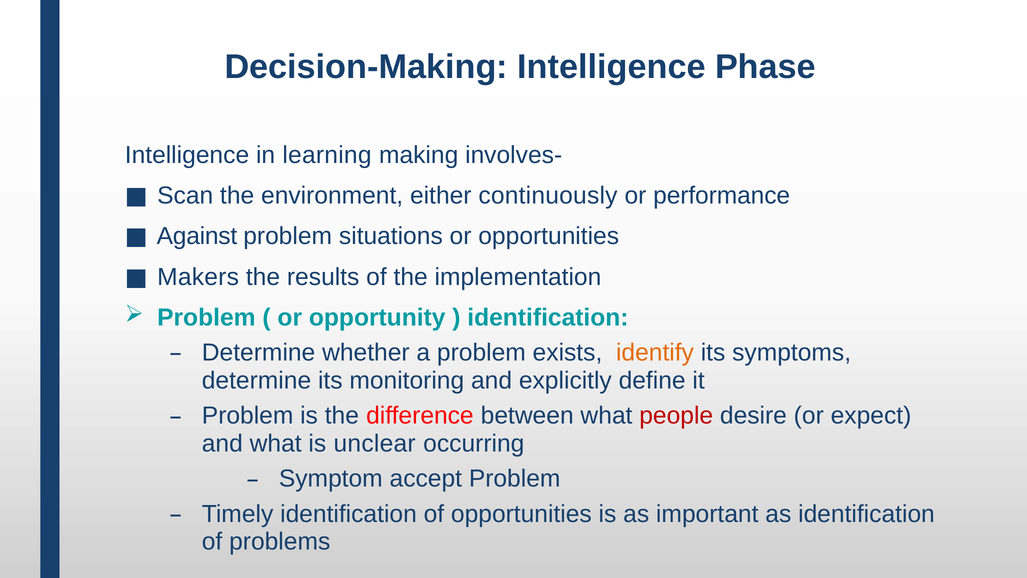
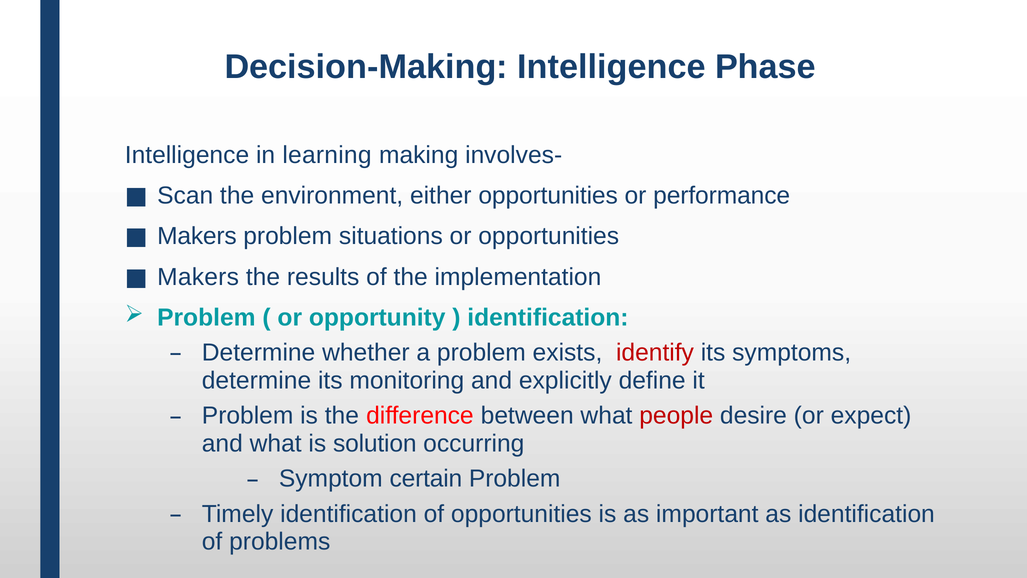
either continuously: continuously -> opportunities
Against at (197, 236): Against -> Makers
identify colour: orange -> red
unclear: unclear -> solution
accept: accept -> certain
